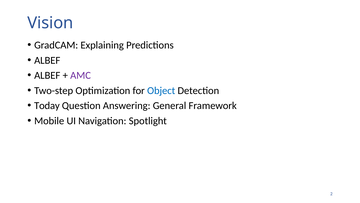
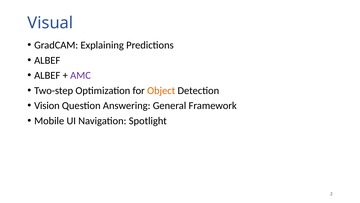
Vision: Vision -> Visual
Object colour: blue -> orange
Today: Today -> Vision
